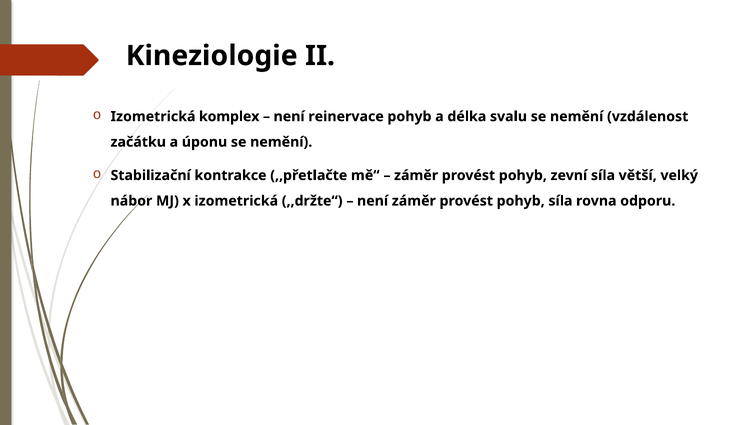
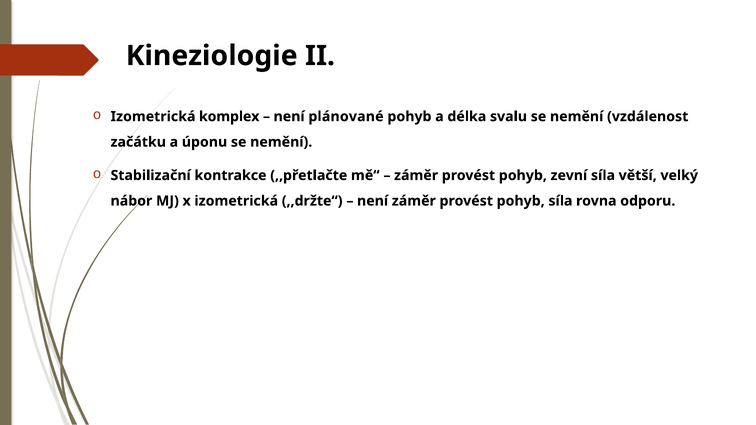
reinervace: reinervace -> plánované
